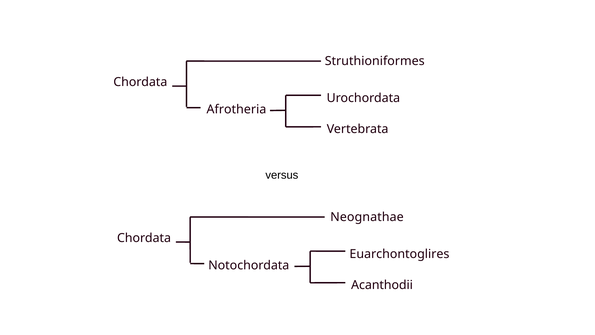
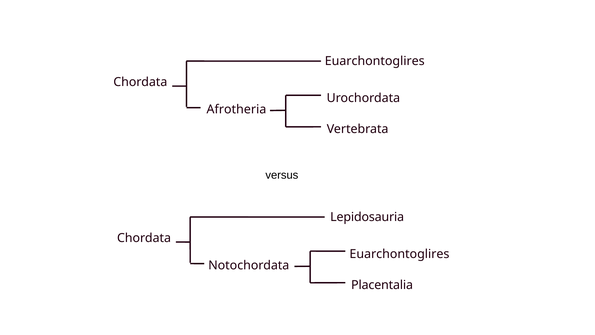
Struthioniformes at (375, 61): Struthioniformes -> Euarchontoglires
Neognathae: Neognathae -> Lepidosauria
Acanthodii: Acanthodii -> Placentalia
